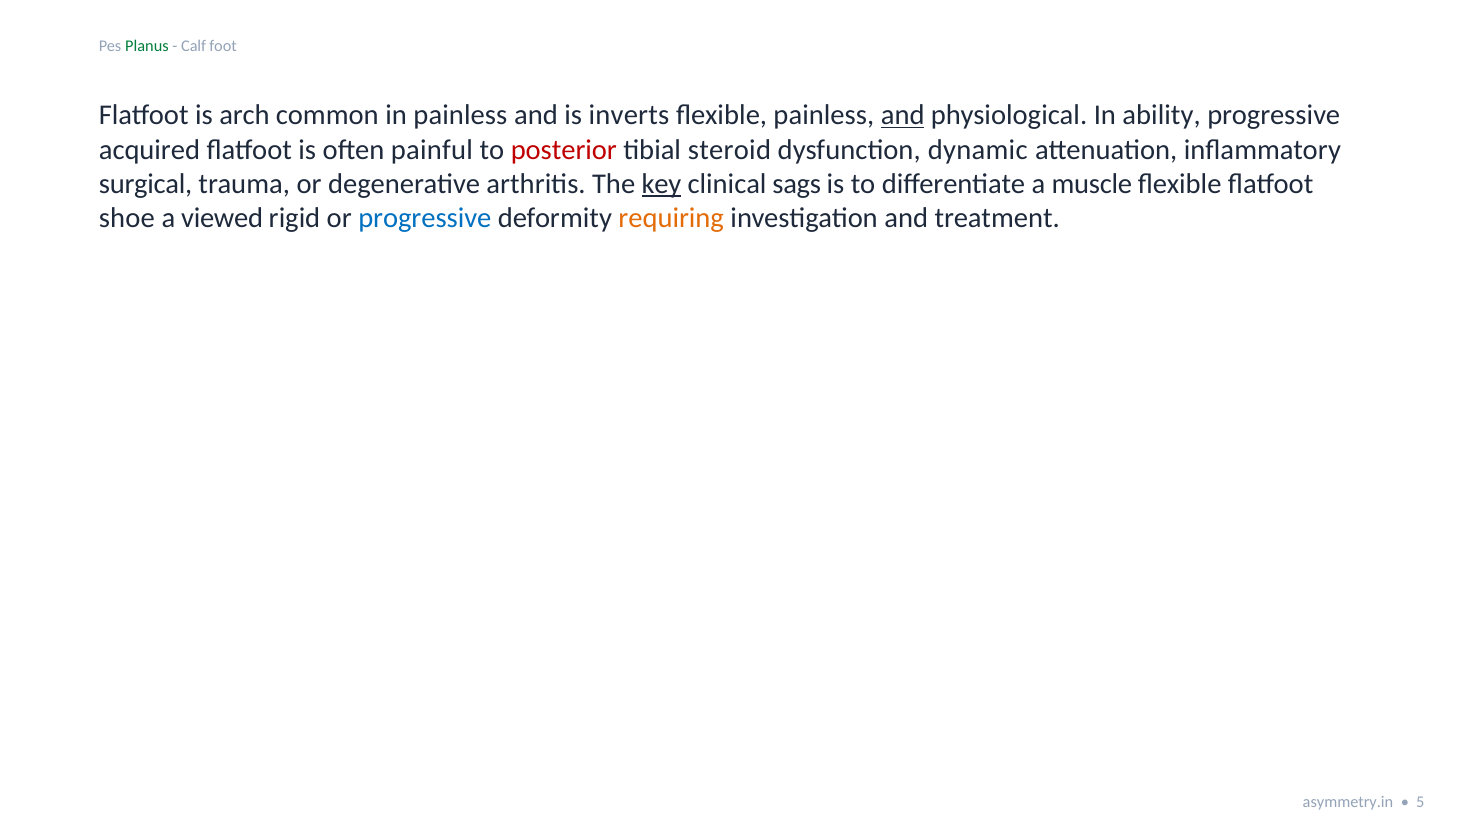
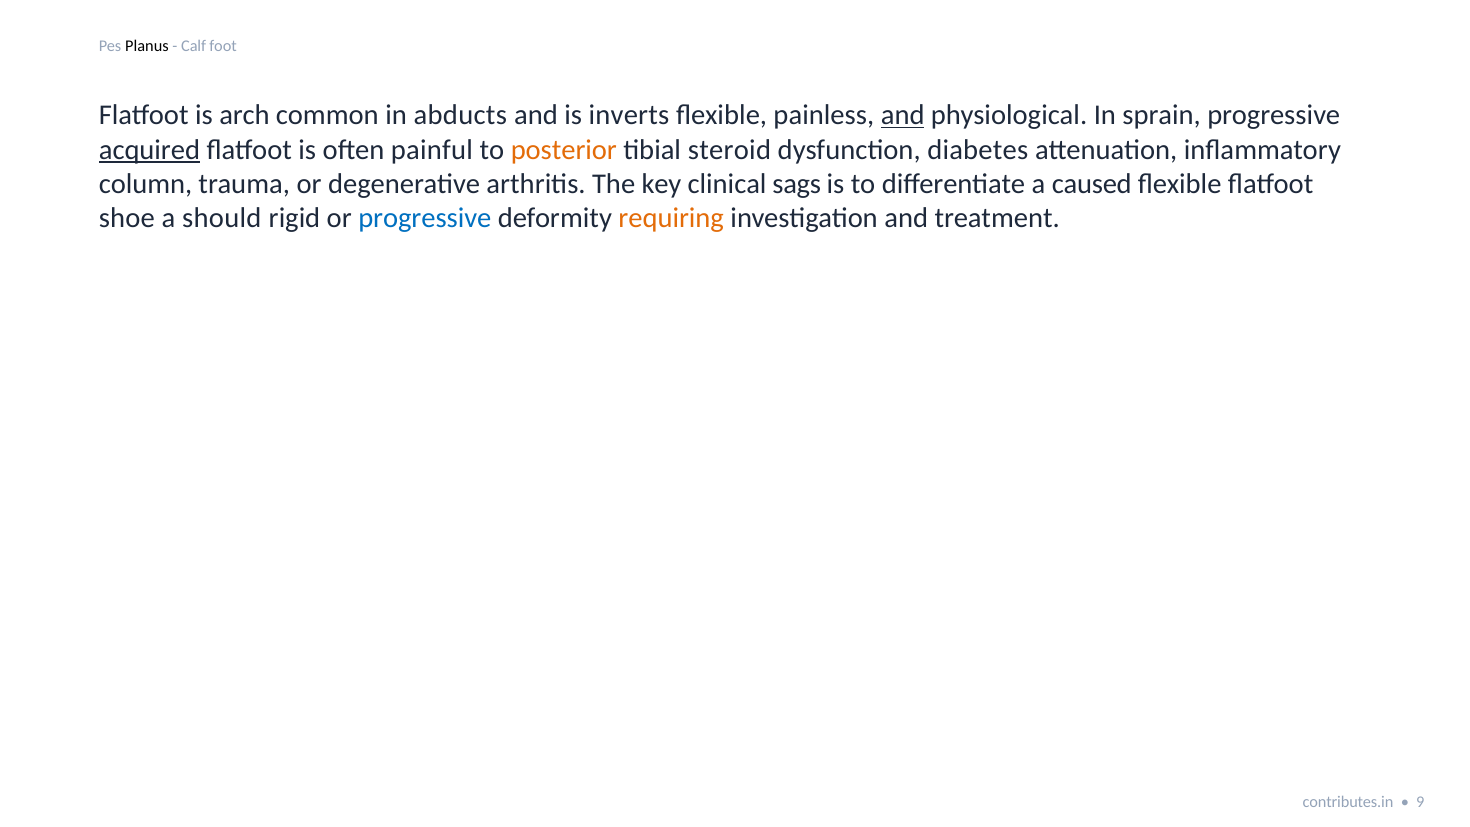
Planus colour: green -> black
in painless: painless -> abducts
ability: ability -> sprain
acquired underline: none -> present
posterior colour: red -> orange
dynamic: dynamic -> diabetes
surgical: surgical -> column
key underline: present -> none
muscle: muscle -> caused
viewed: viewed -> should
asymmetry.in: asymmetry.in -> contributes.in
5: 5 -> 9
